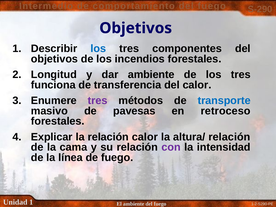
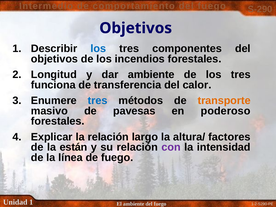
tres at (98, 101) colour: purple -> blue
transporte colour: blue -> orange
retroceso: retroceso -> poderoso
relación calor: calor -> largo
altura/ relación: relación -> factores
cama: cama -> están
